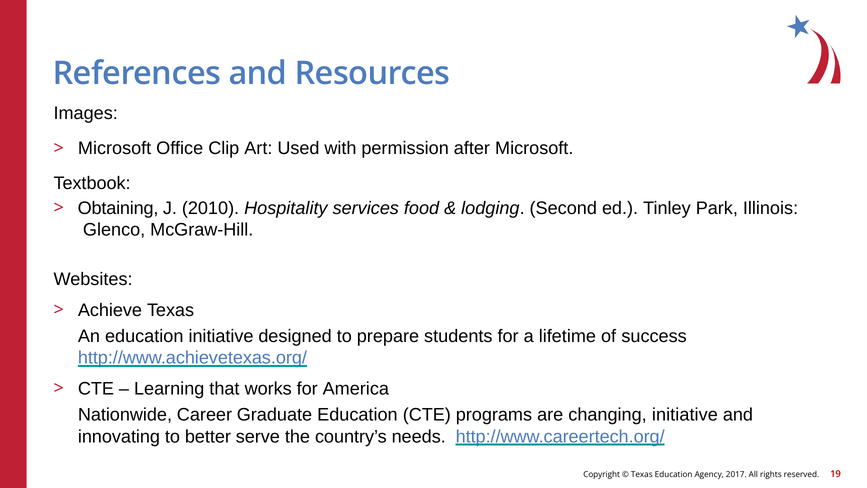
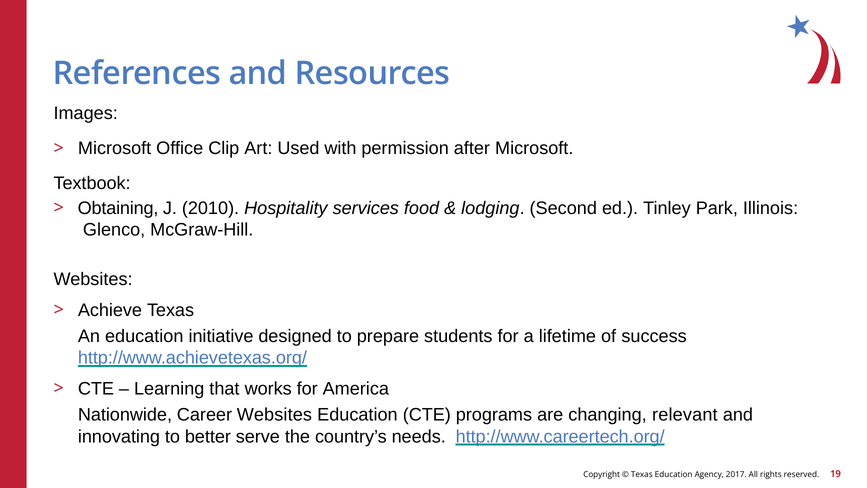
Career Graduate: Graduate -> Websites
changing initiative: initiative -> relevant
